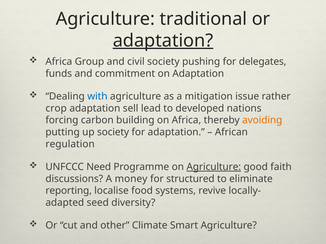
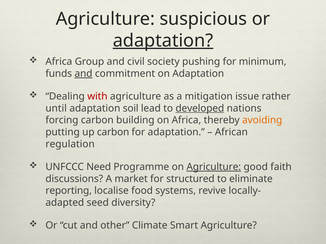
traditional: traditional -> suspicious
delegates: delegates -> minimum
and at (83, 74) underline: none -> present
with colour: blue -> red
crop: crop -> until
sell: sell -> soil
developed underline: none -> present
up society: society -> carbon
money: money -> market
